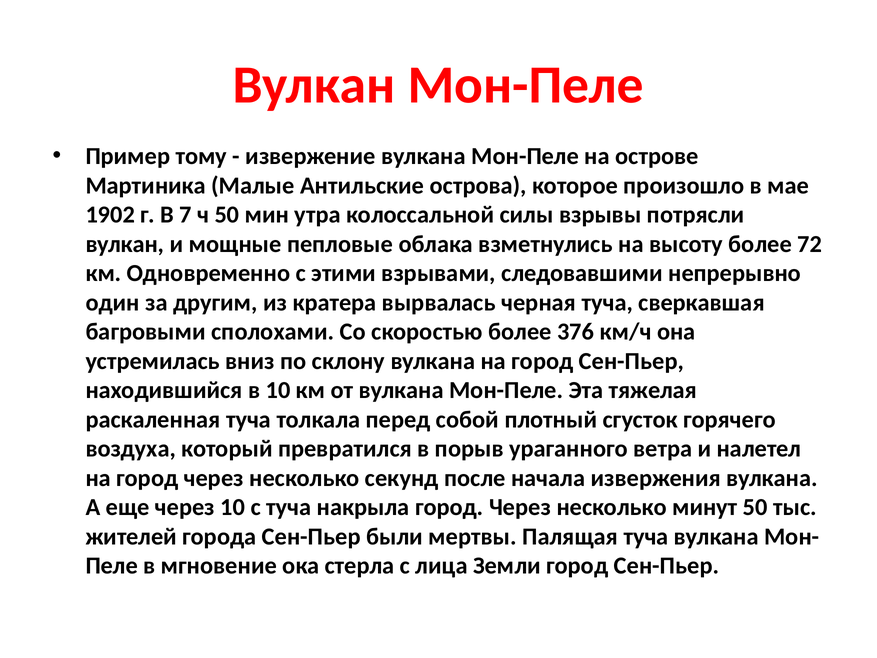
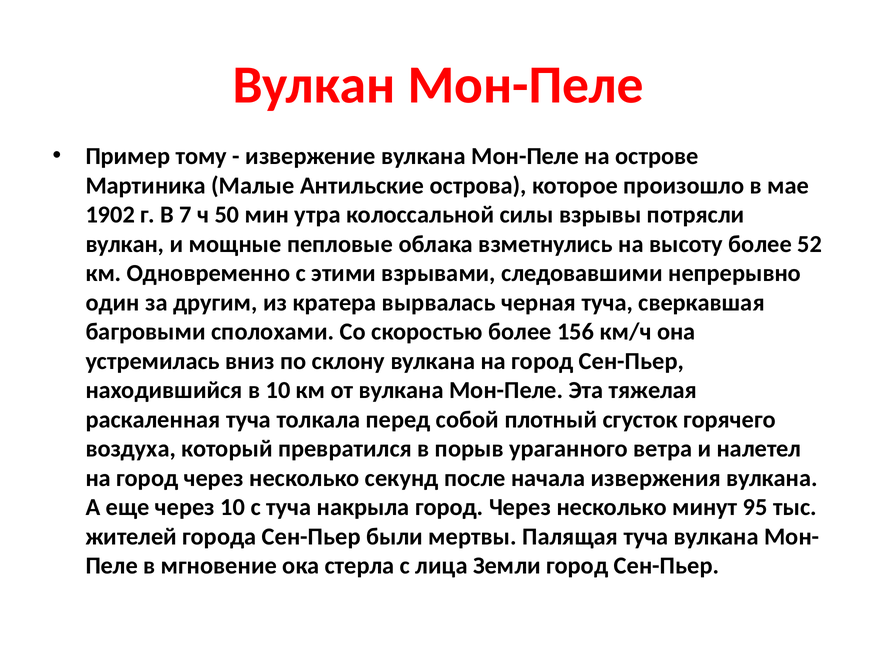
72: 72 -> 52
376: 376 -> 156
минут 50: 50 -> 95
